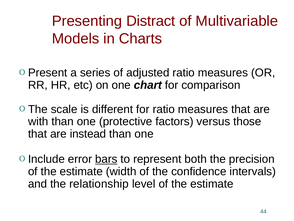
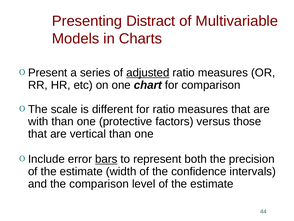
adjusted underline: none -> present
instead: instead -> vertical
the relationship: relationship -> comparison
